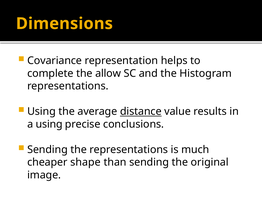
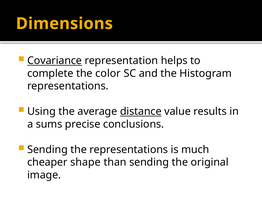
Covariance underline: none -> present
allow: allow -> color
a using: using -> sums
